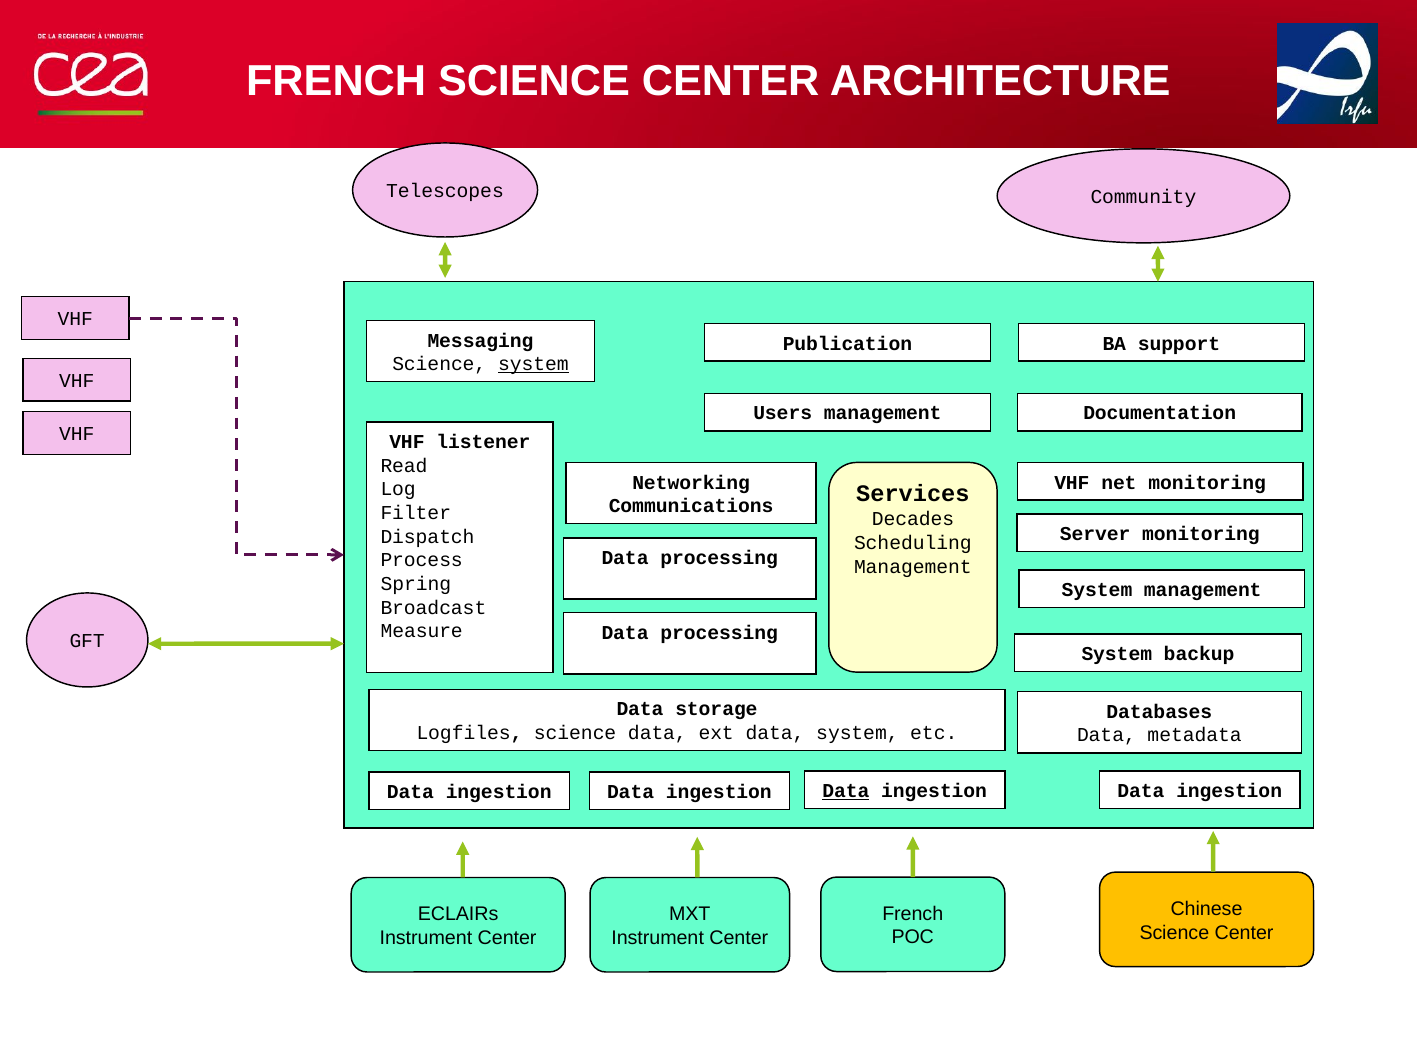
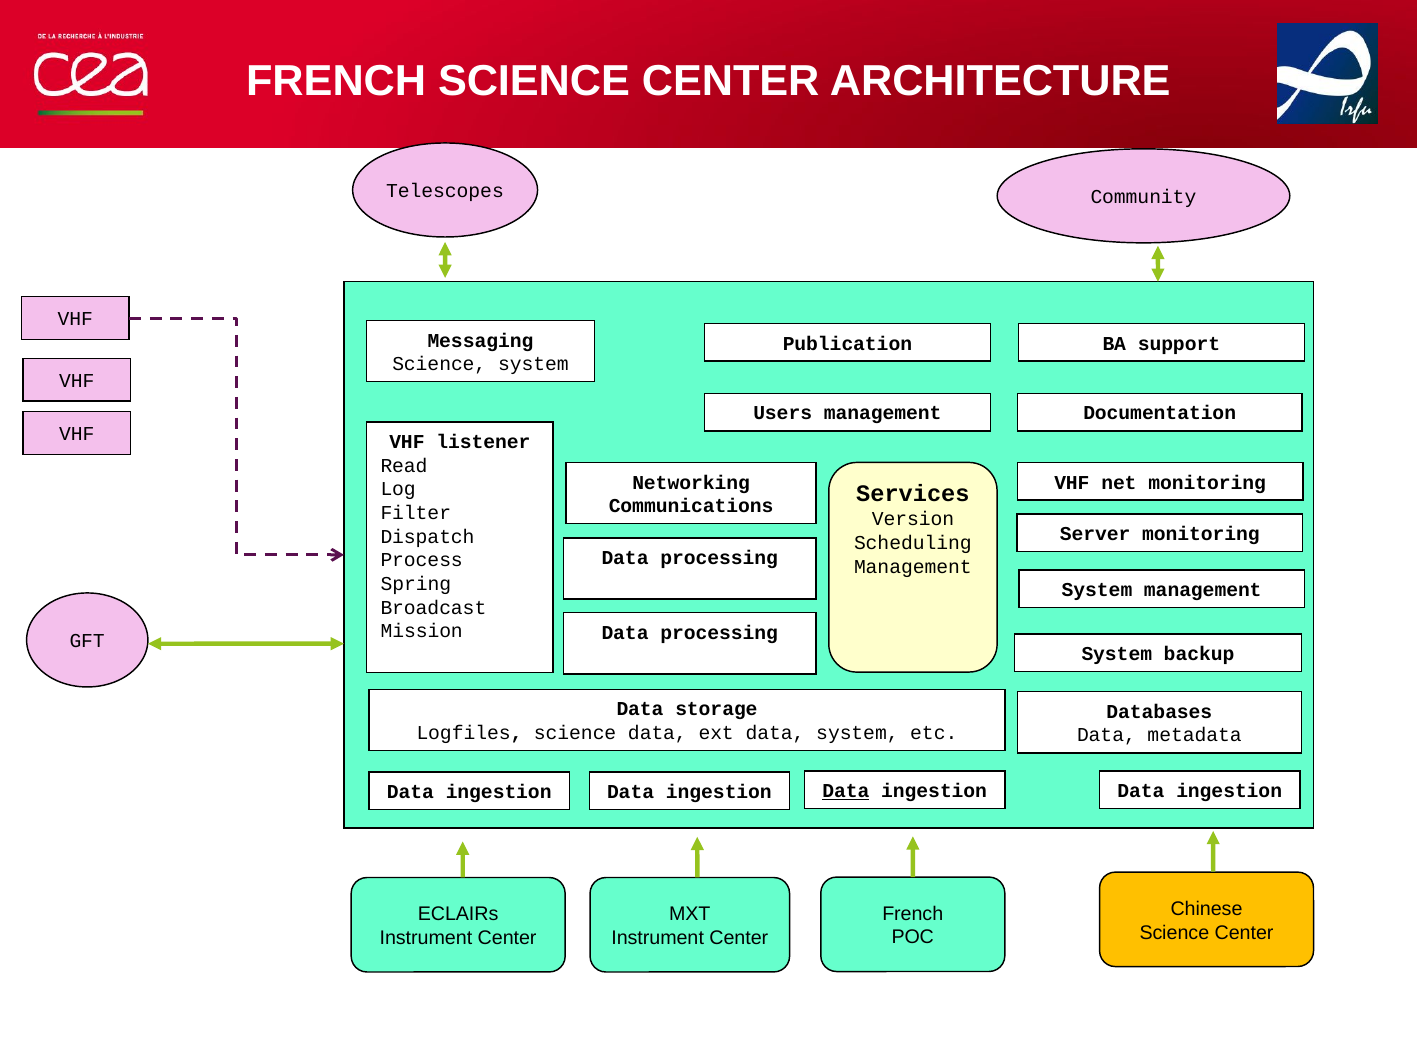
system at (533, 364) underline: present -> none
Decades: Decades -> Version
Measure: Measure -> Mission
